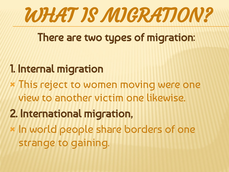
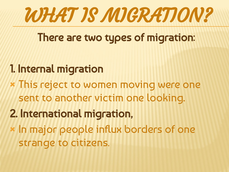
view: view -> sent
likewise: likewise -> looking
world: world -> major
share: share -> influx
gaining: gaining -> citizens
